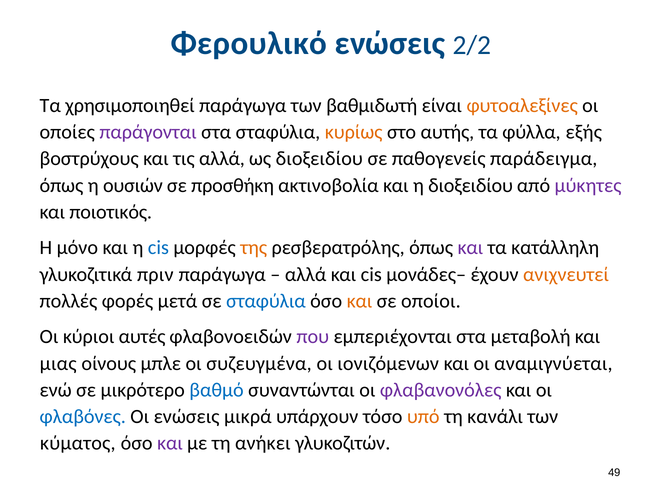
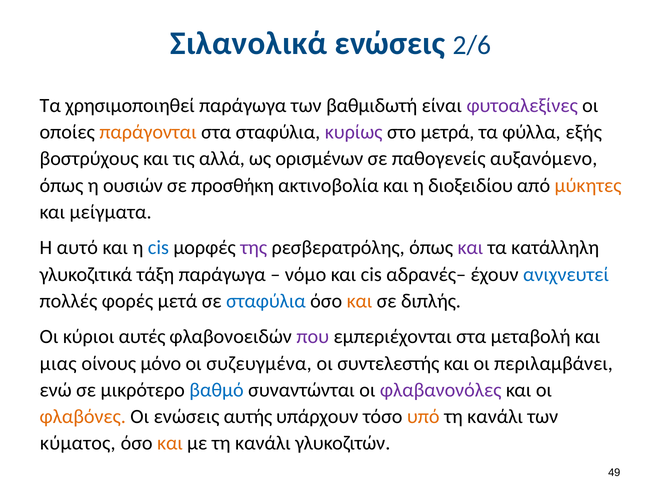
Φερουλικό: Φερουλικό -> Σιλανολικά
2/2: 2/2 -> 2/6
φυτοαλεξίνες colour: orange -> purple
παράγονται colour: purple -> orange
κυρίως colour: orange -> purple
αυτής: αυτής -> μετρά
ως διοξειδίου: διοξειδίου -> ορισμένων
παράδειγμα: παράδειγμα -> αυξανόμενο
μύκητες colour: purple -> orange
ποιοτικός: ποιοτικός -> μείγματα
μόνο: μόνο -> αυτό
της colour: orange -> purple
πριν: πριν -> τάξη
αλλά at (306, 274): αλλά -> νόμο
μονάδες–: μονάδες– -> αδρανές–
ανιχνευτεί colour: orange -> blue
οποίοι: οποίοι -> διπλής
μπλε: μπλε -> μόνο
ιονιζόμενων: ιονιζόμενων -> συντελεστής
αναμιγνύεται: αναμιγνύεται -> περιλαμβάνει
φλαβόνες colour: blue -> orange
μικρά: μικρά -> αυτής
και at (170, 443) colour: purple -> orange
με τη ανήκει: ανήκει -> κανάλι
